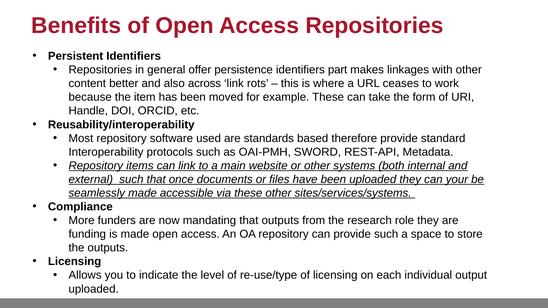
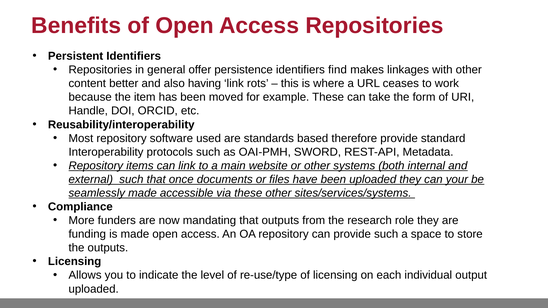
part: part -> find
across: across -> having
